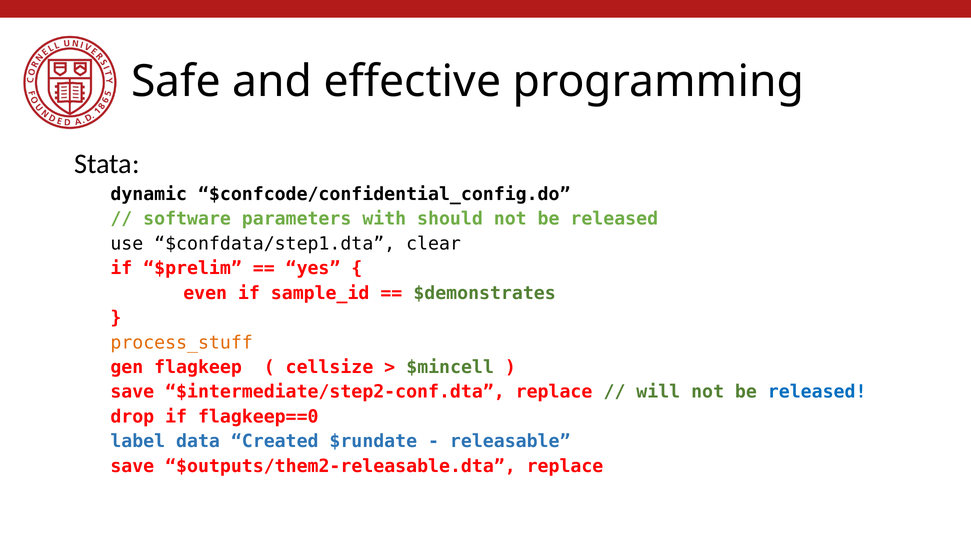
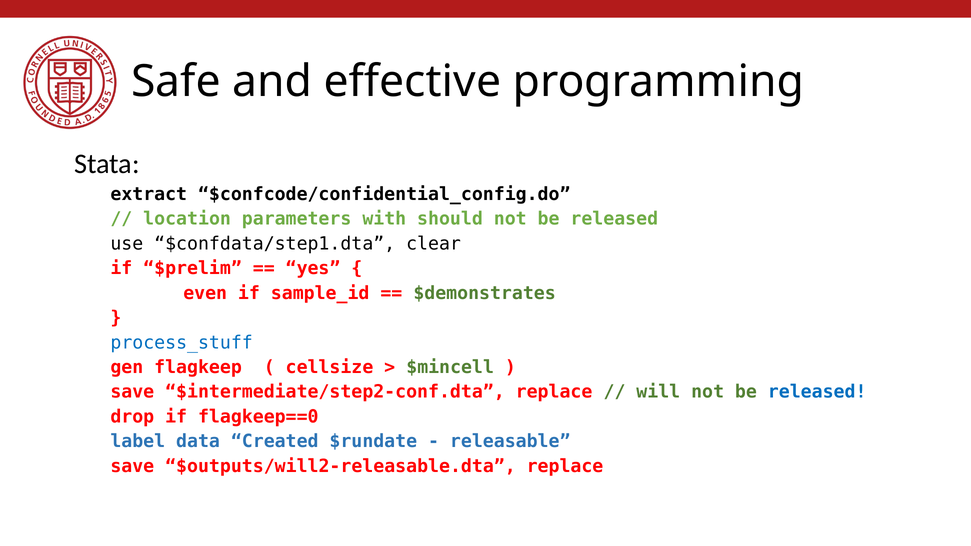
dynamic: dynamic -> extract
software: software -> location
process_stuff colour: orange -> blue
$outputs/them2-releasable.dta: $outputs/them2-releasable.dta -> $outputs/will2-releasable.dta
